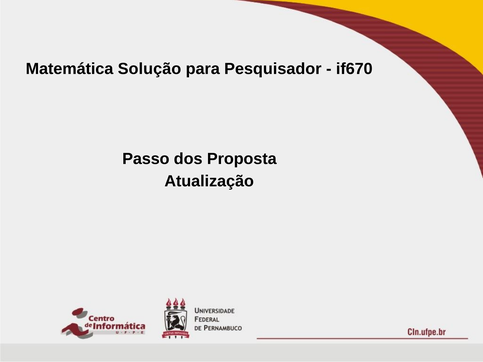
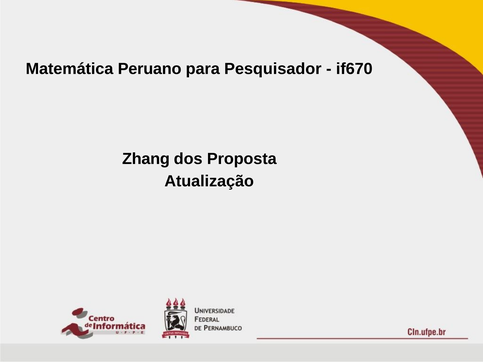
Solução: Solução -> Peruano
Passo: Passo -> Zhang
